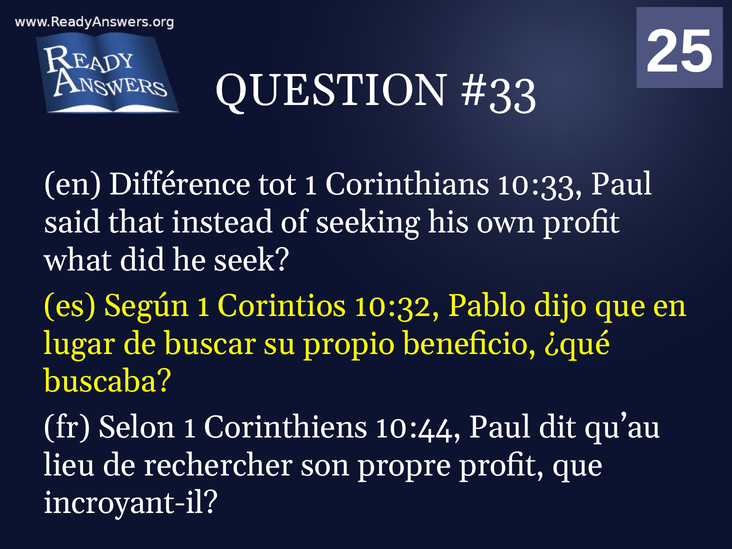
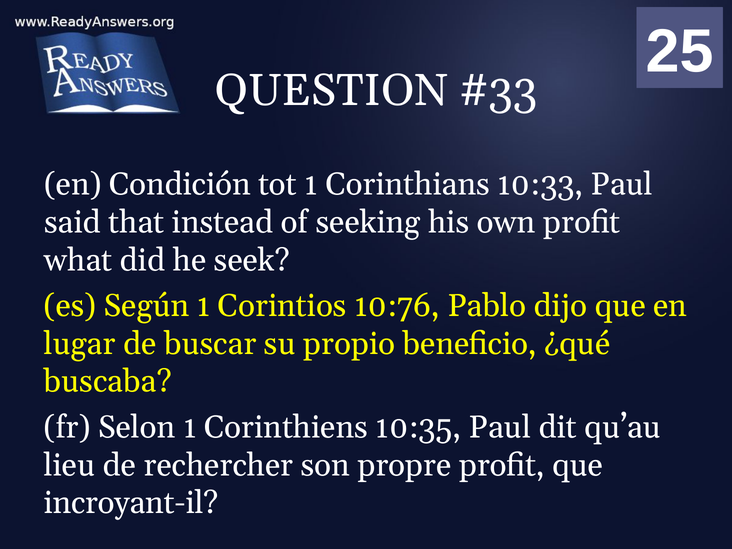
Différence: Différence -> Condición
10:32: 10:32 -> 10:76
10:44: 10:44 -> 10:35
